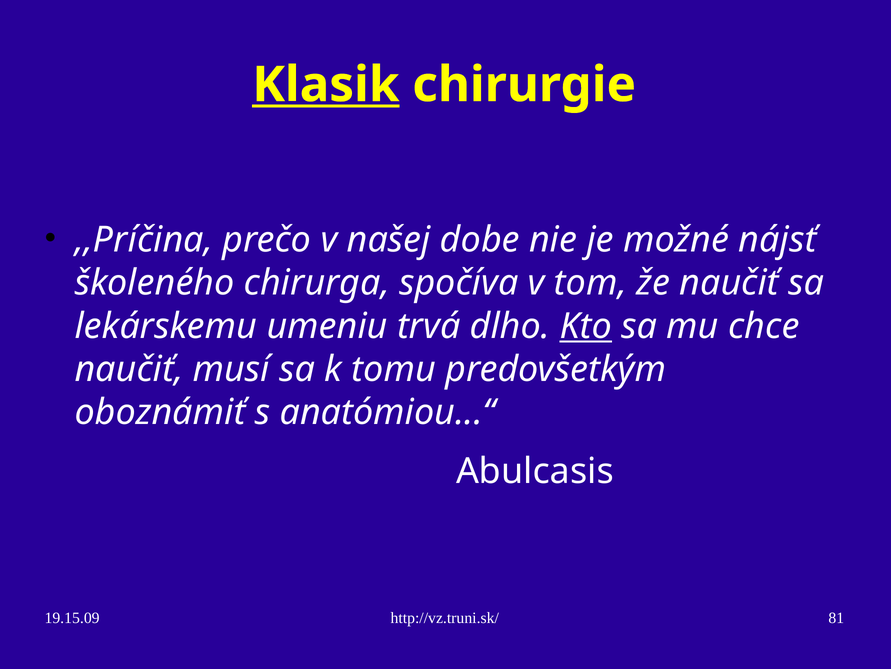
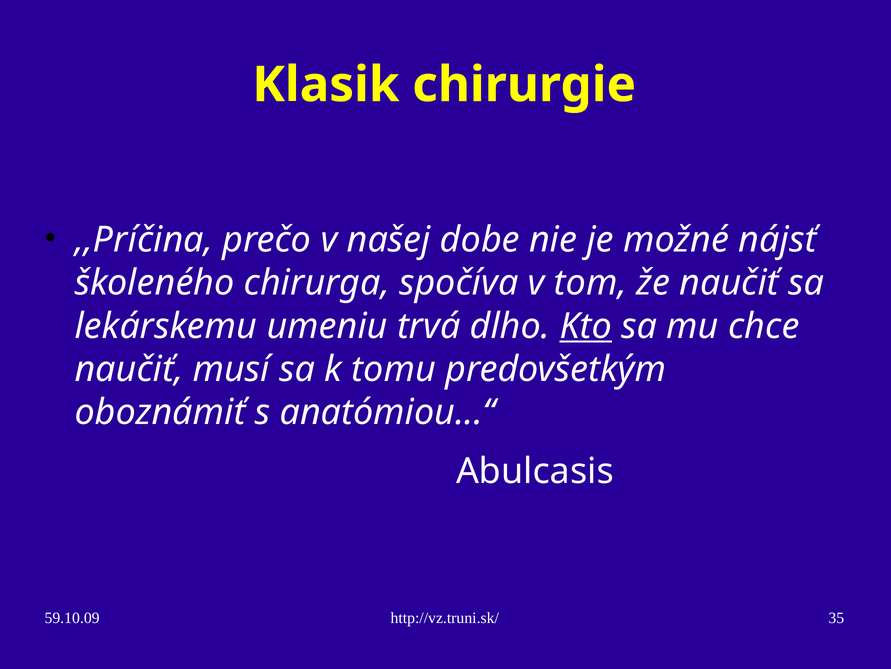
Klasik underline: present -> none
19.15.09: 19.15.09 -> 59.10.09
81: 81 -> 35
